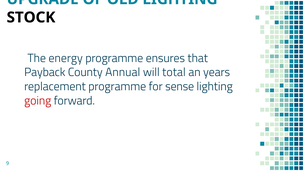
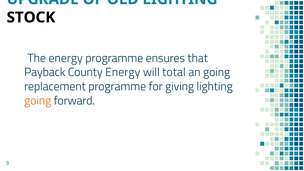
County Annual: Annual -> Energy
an years: years -> going
sense: sense -> giving
going at (38, 101) colour: red -> orange
